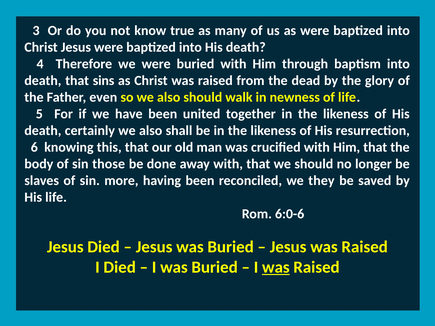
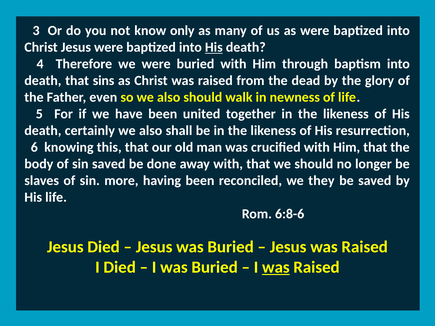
true: true -> only
His at (214, 47) underline: none -> present
sin those: those -> saved
6:0-6: 6:0-6 -> 6:8-6
